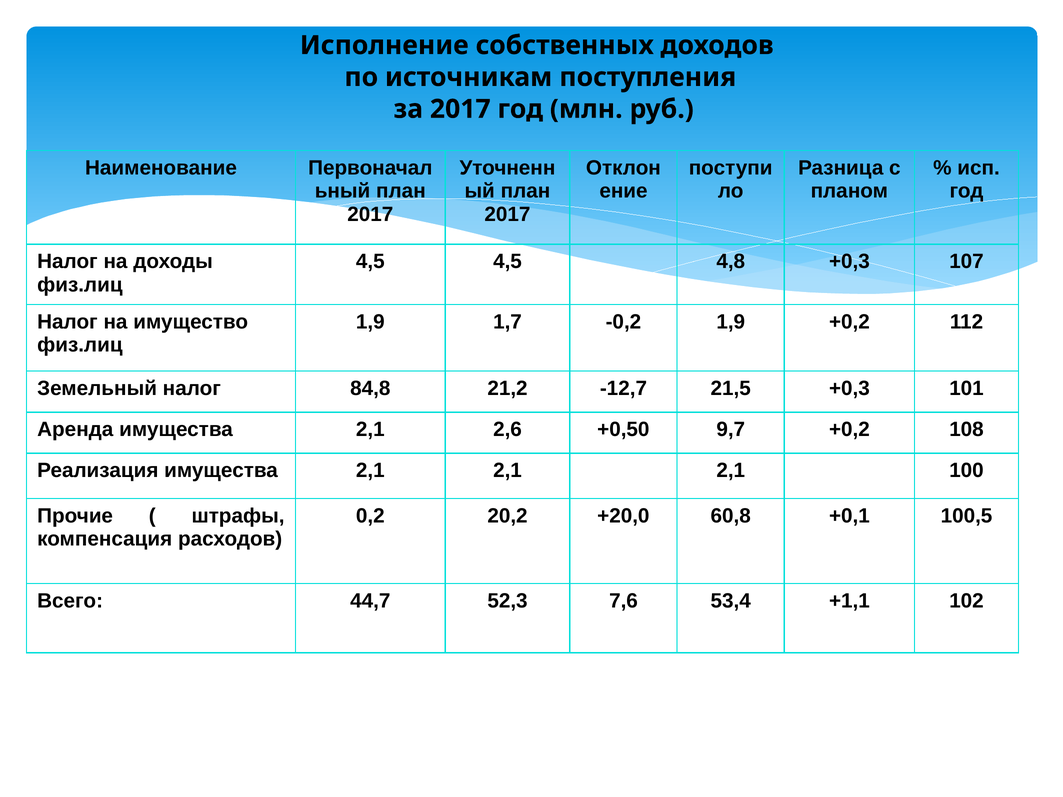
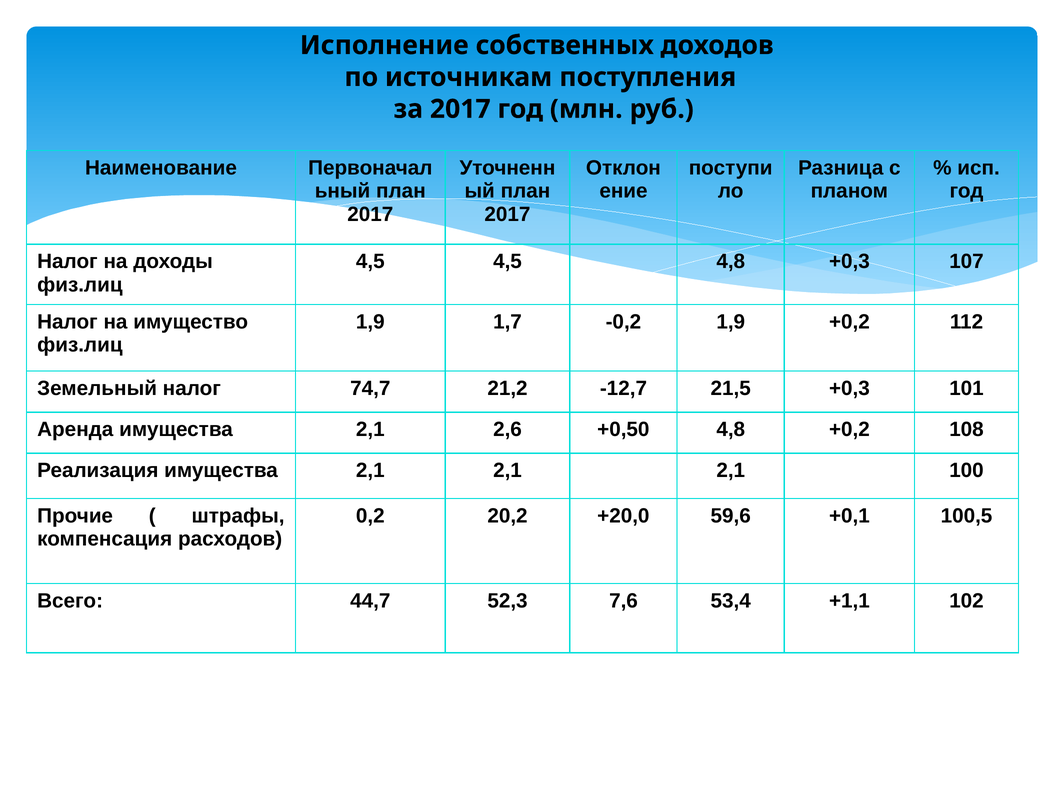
84,8: 84,8 -> 74,7
+0,50 9,7: 9,7 -> 4,8
60,8: 60,8 -> 59,6
